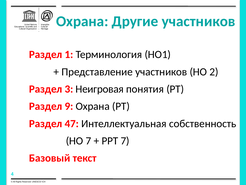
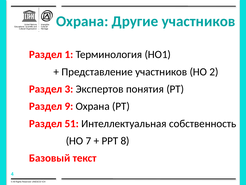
Неигровая: Неигровая -> Экспертов
47: 47 -> 51
PPT 7: 7 -> 8
